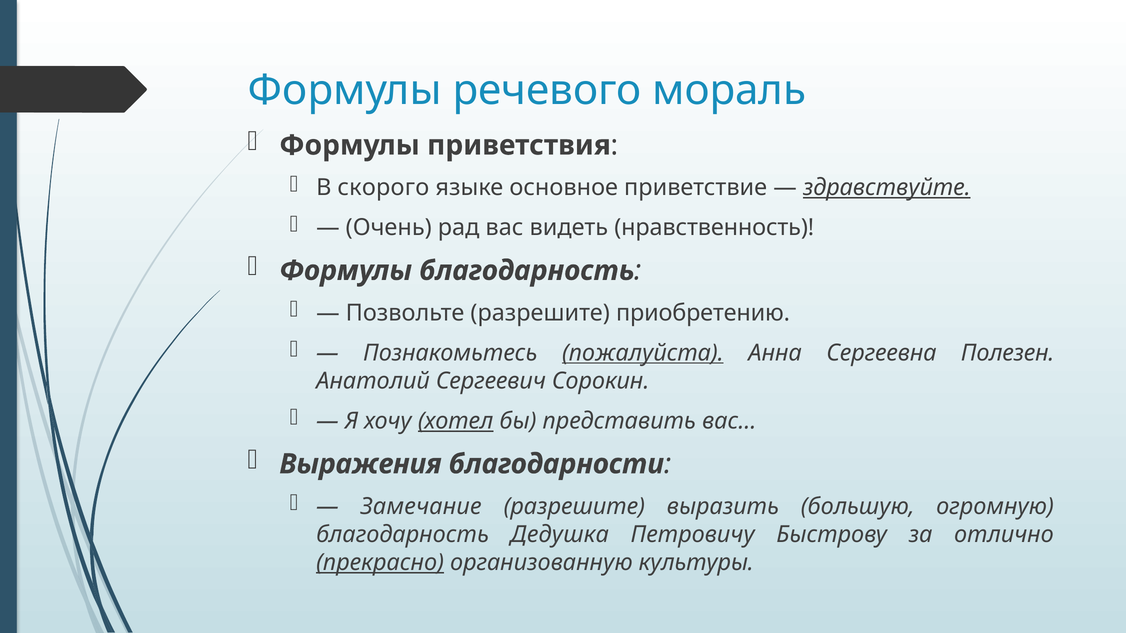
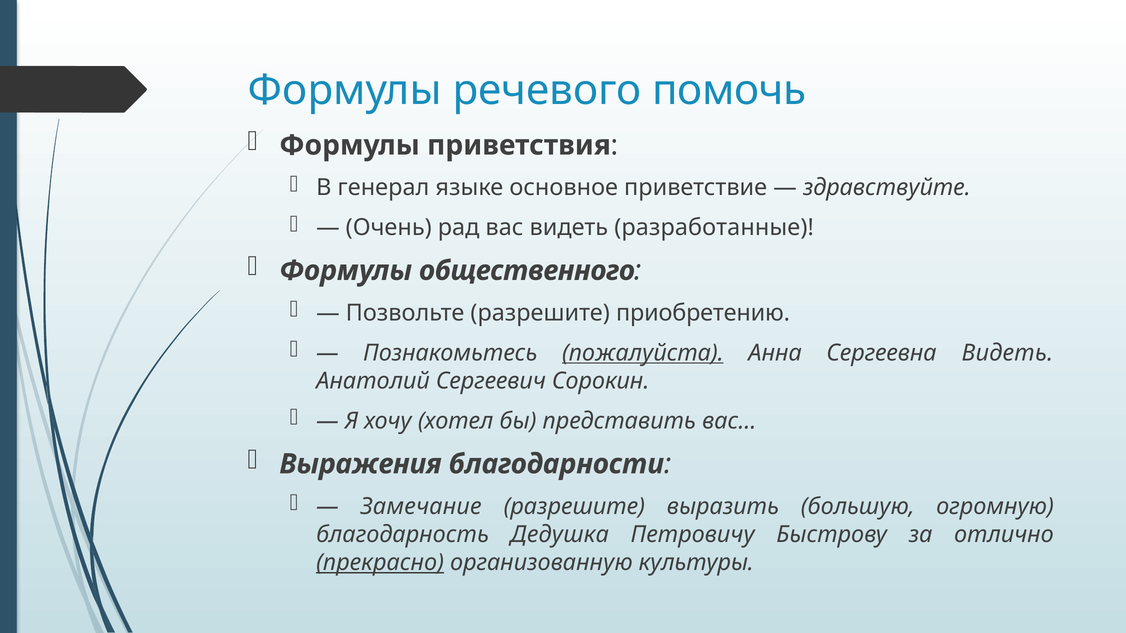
мораль: мораль -> помочь
скорого: скорого -> генерал
здравствуйте underline: present -> none
нравственность: нравственность -> разработанные
Формулы благодарность: благодарность -> общественного
Сергеевна Полезен: Полезен -> Видеть
хотел underline: present -> none
